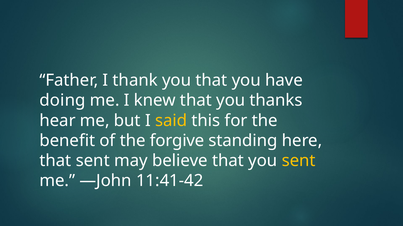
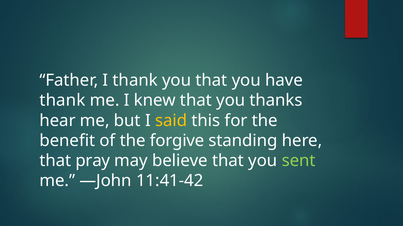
doing at (63, 101): doing -> thank
that sent: sent -> pray
sent at (299, 161) colour: yellow -> light green
